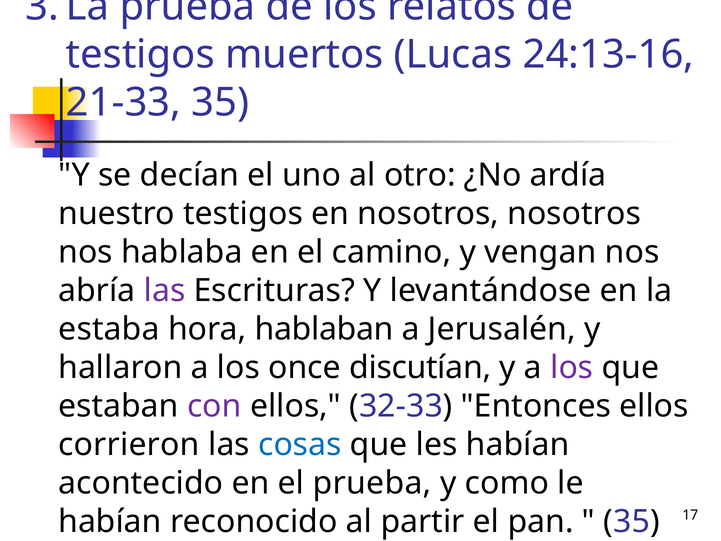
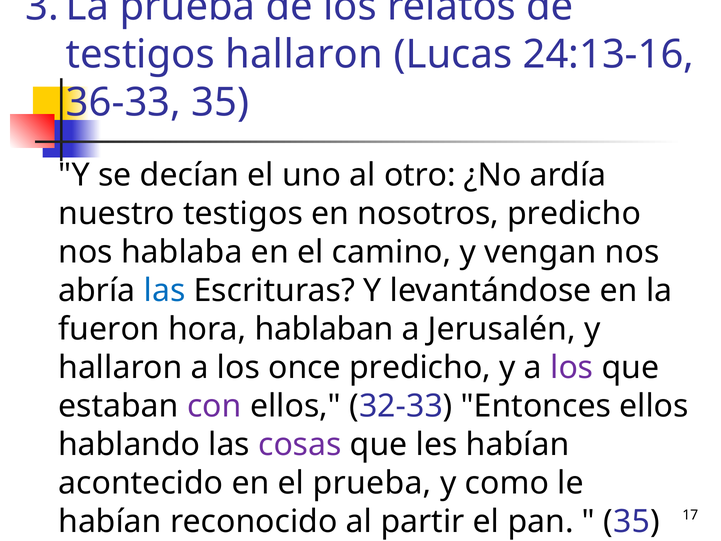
testigos muertos: muertos -> hallaron
21-33: 21-33 -> 36-33
nosotros nosotros: nosotros -> predicho
las at (165, 291) colour: purple -> blue
estaba: estaba -> fueron
once discutían: discutían -> predicho
corrieron: corrieron -> hablando
cosas colour: blue -> purple
